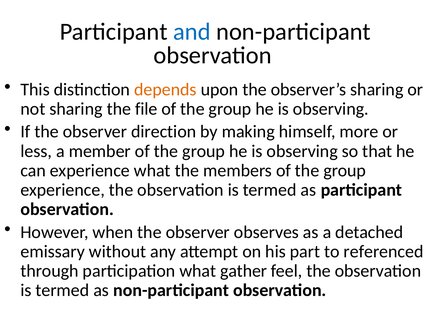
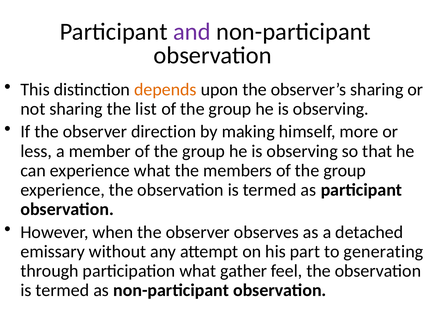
and colour: blue -> purple
file: file -> list
referenced: referenced -> generating
